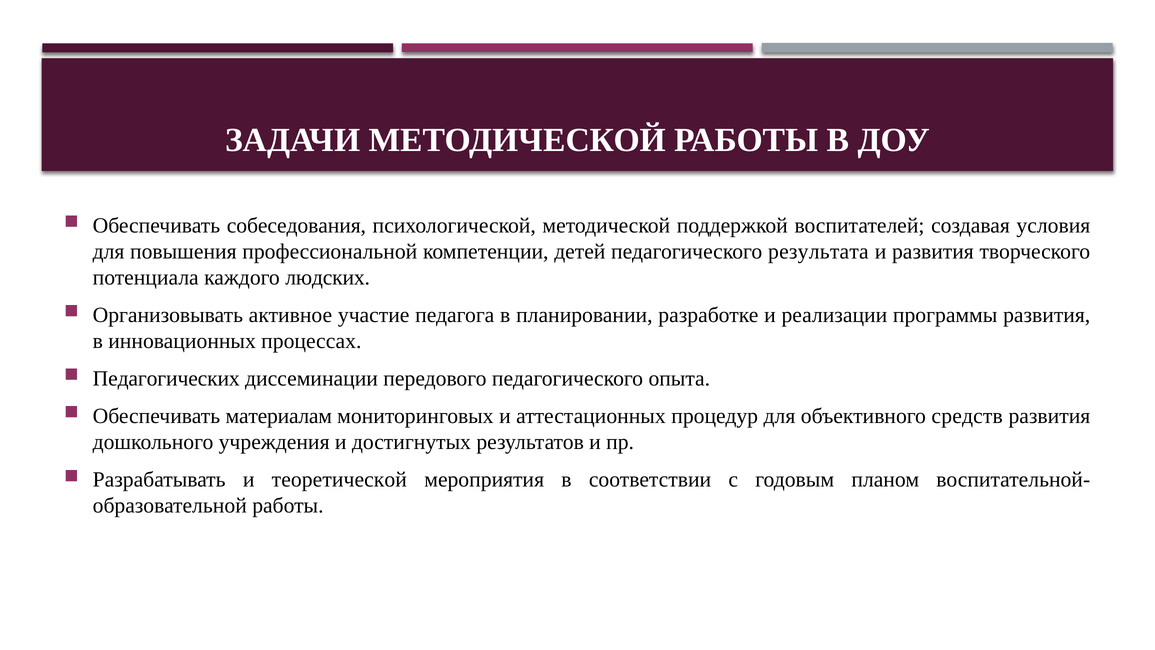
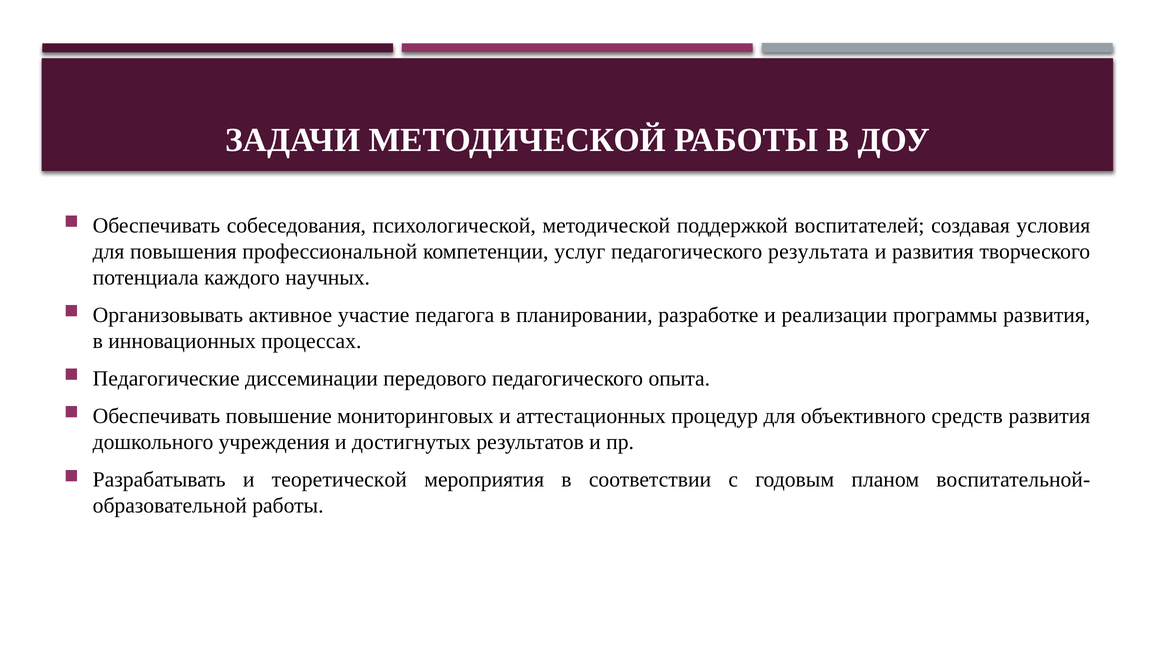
детей: детей -> услуг
людских: людских -> научных
Педагогических: Педагогических -> Педагогические
материалам: материалам -> повышение
